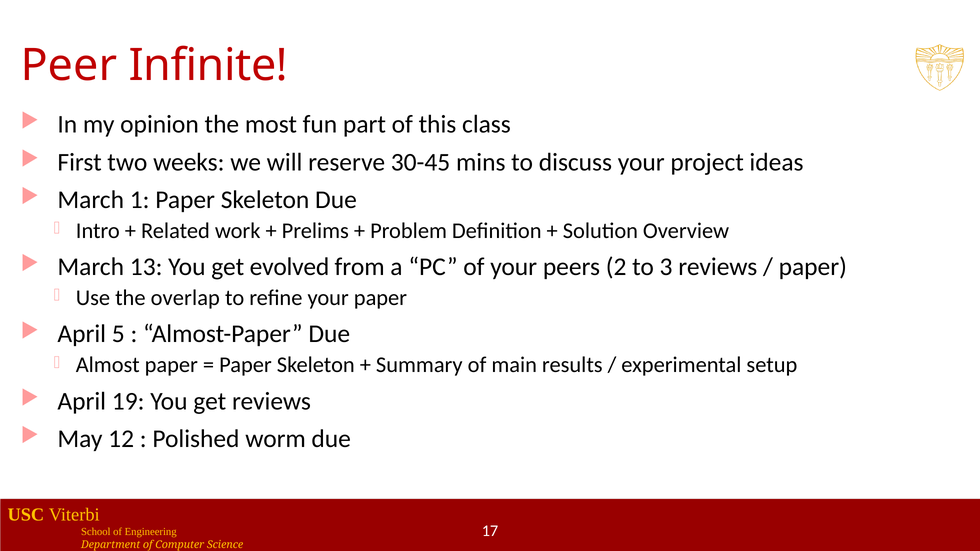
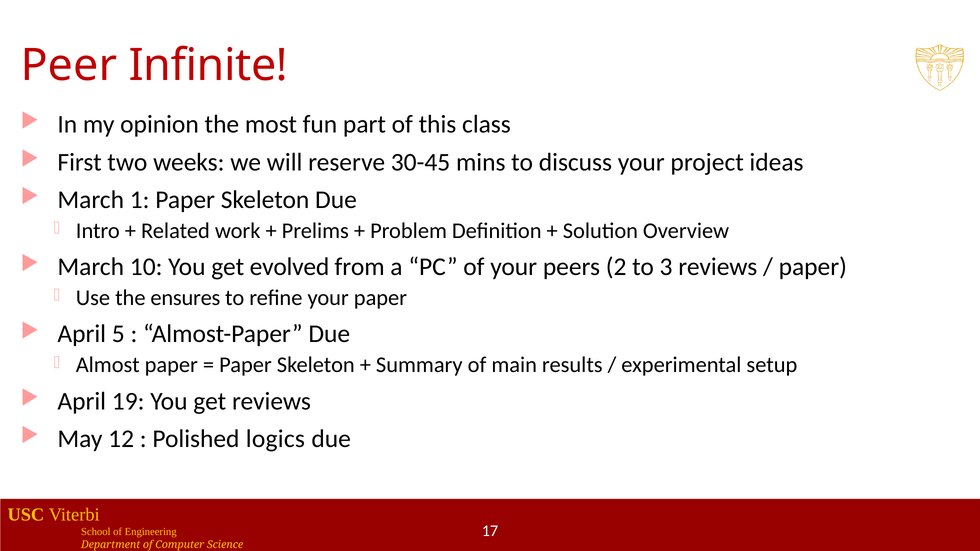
13: 13 -> 10
overlap: overlap -> ensures
worm: worm -> logics
